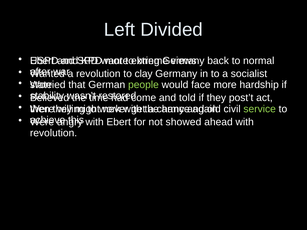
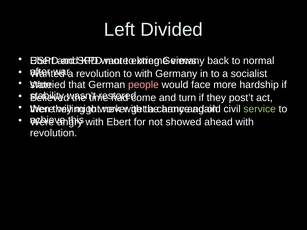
to clay: clay -> with
people colour: light green -> pink
told: told -> turn
